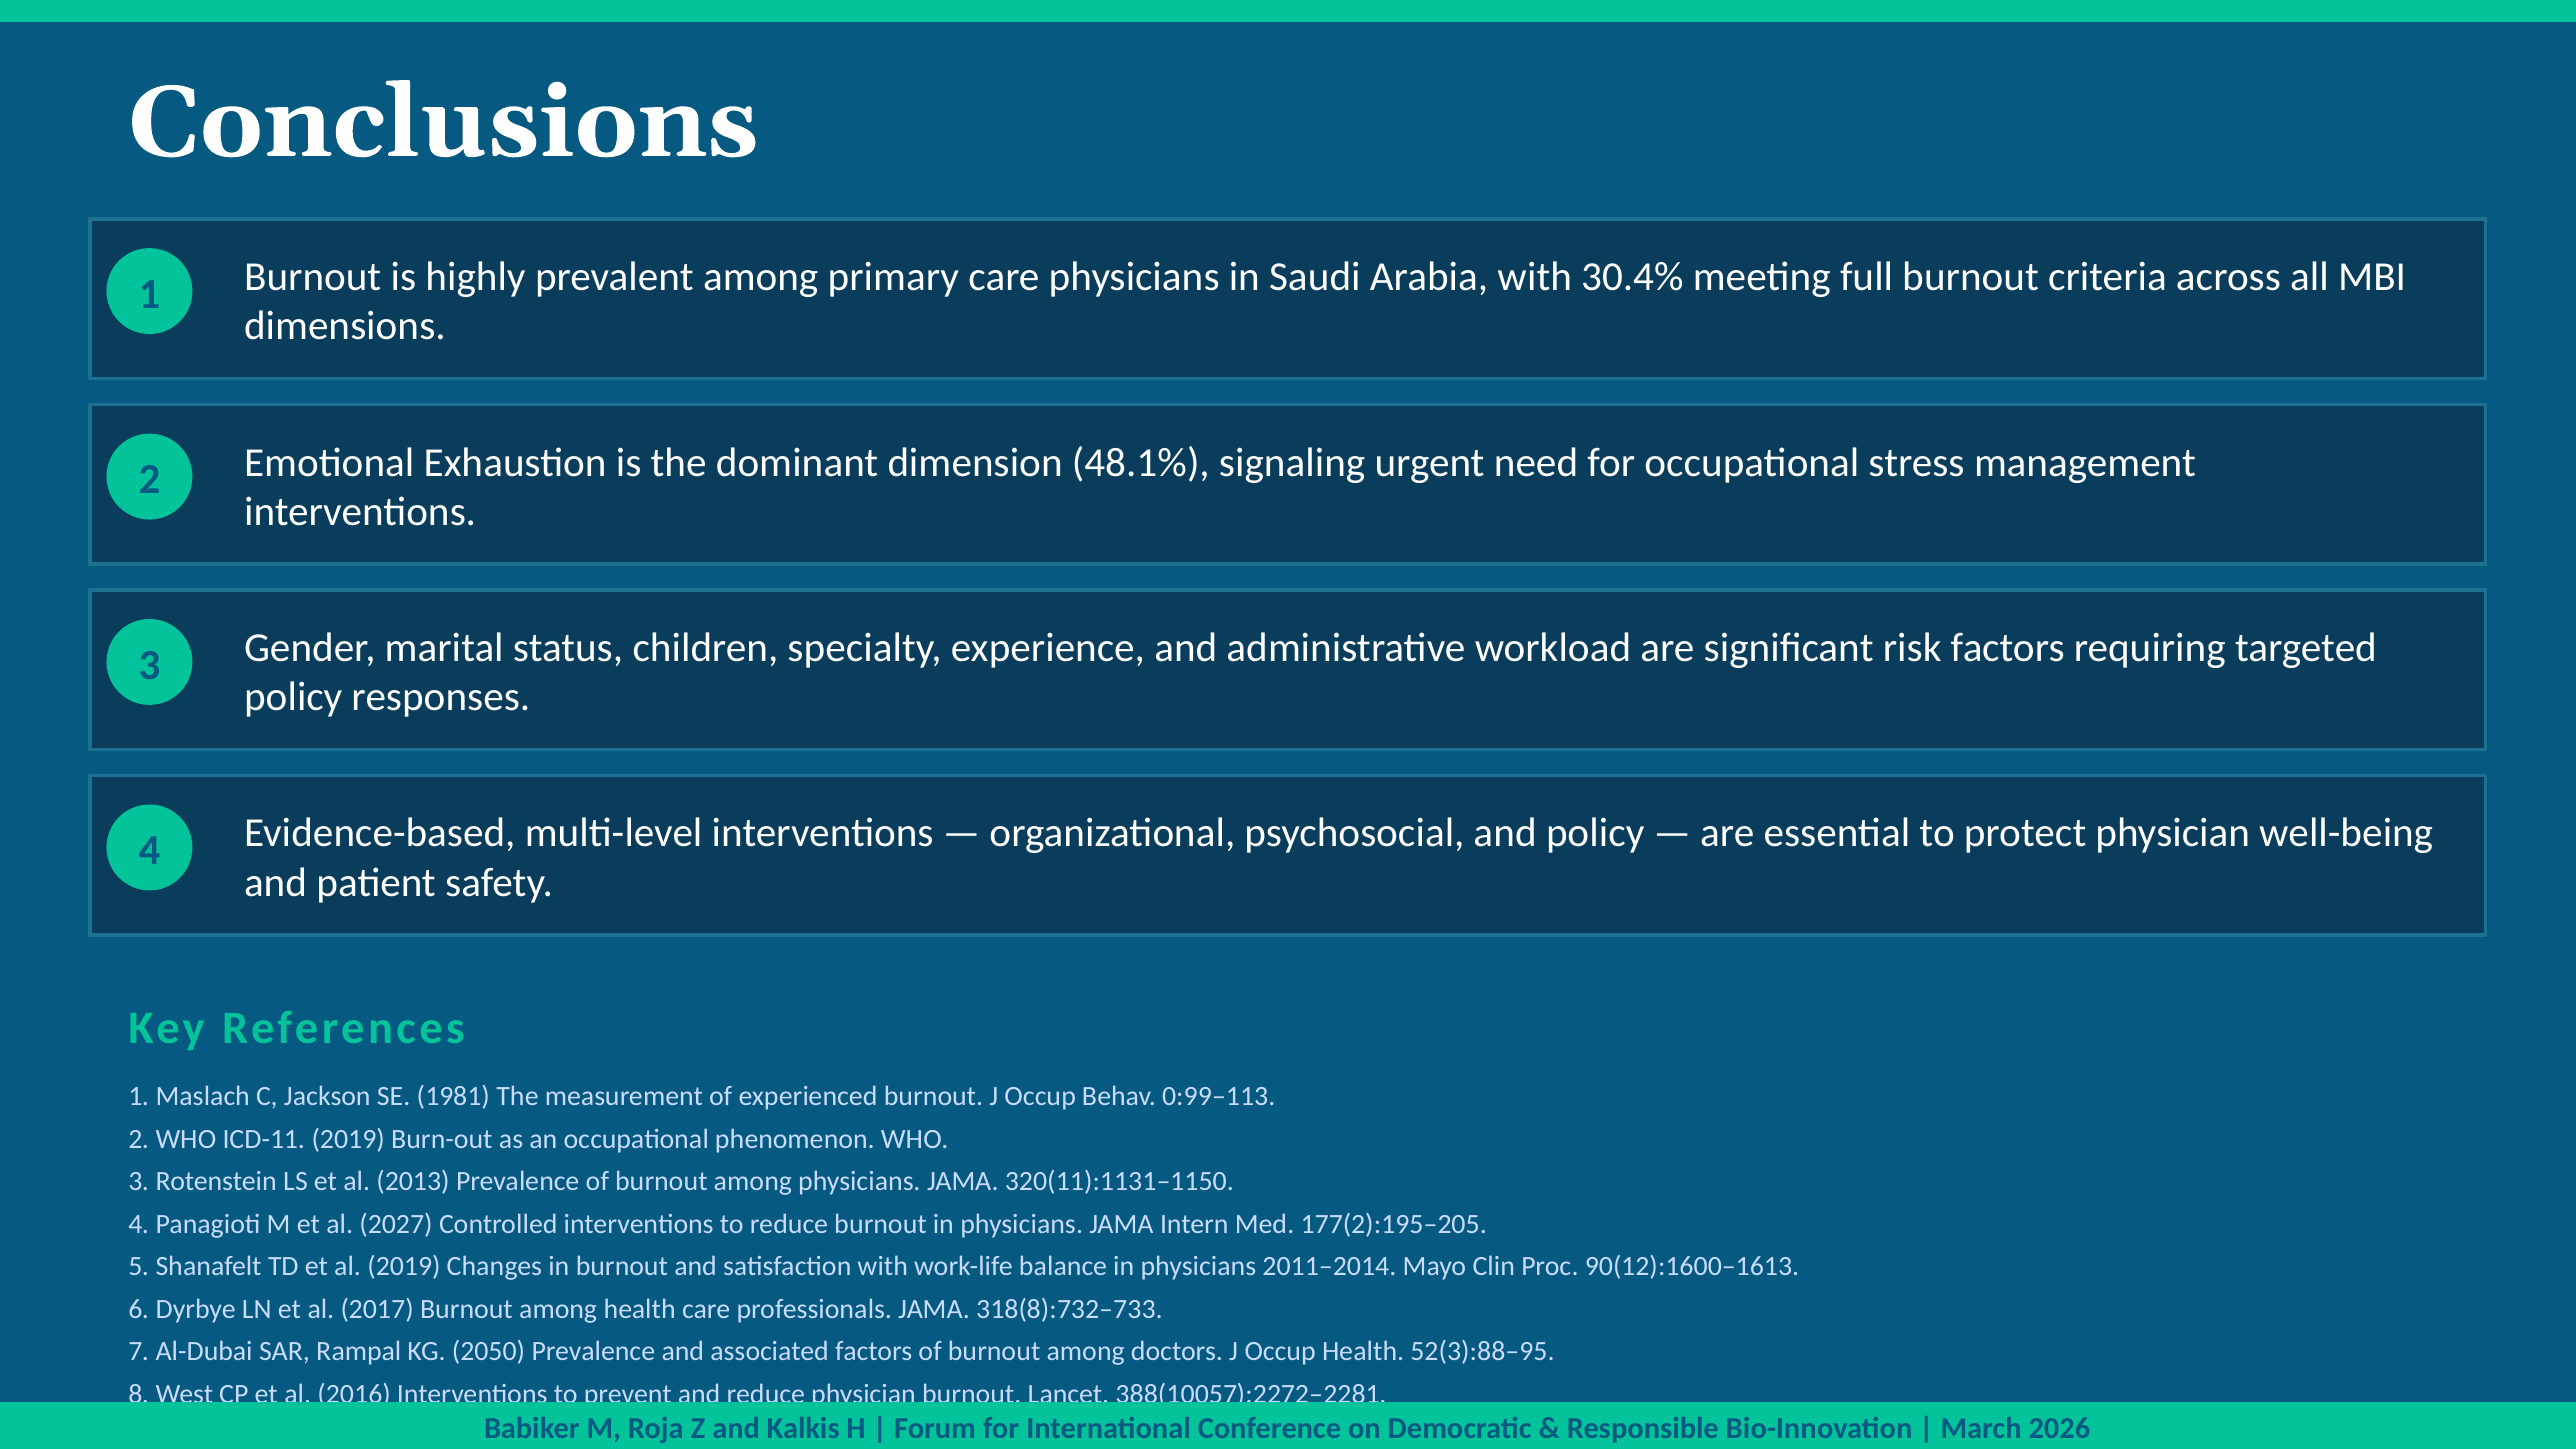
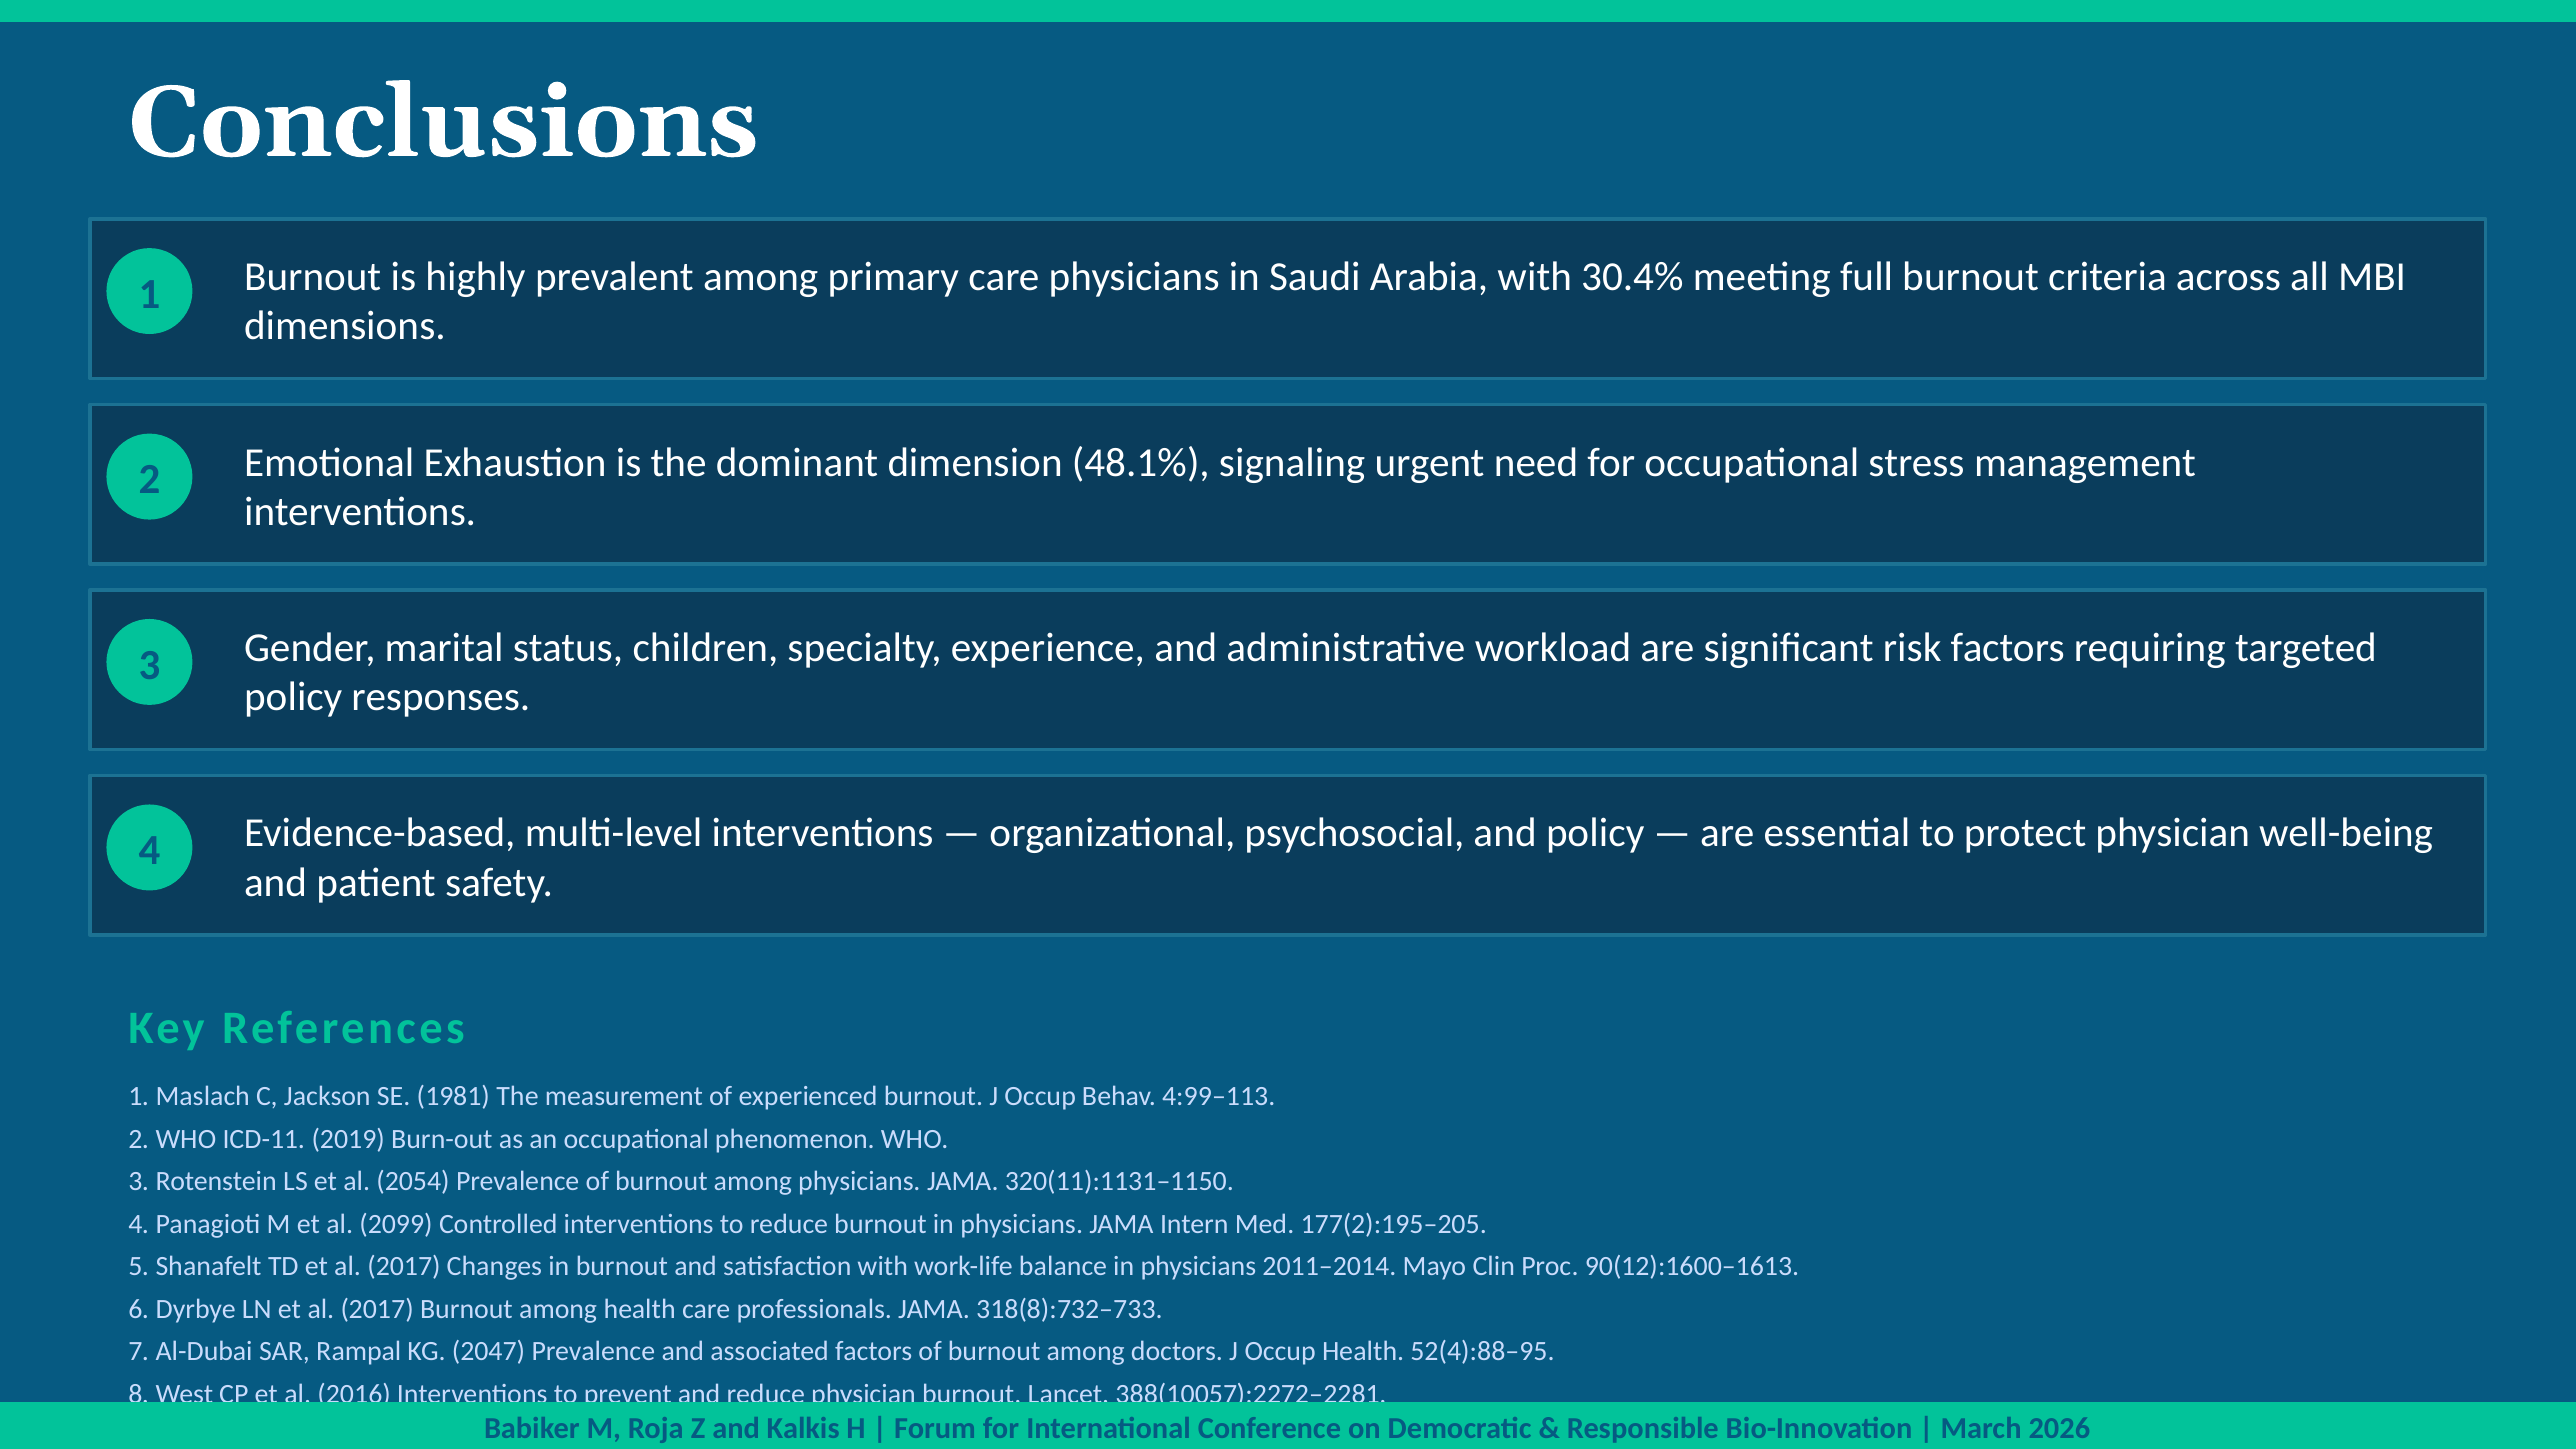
0:99–113: 0:99–113 -> 4:99–113
2013: 2013 -> 2054
2027: 2027 -> 2099
TD et al 2019: 2019 -> 2017
2050: 2050 -> 2047
52(3):88–95: 52(3):88–95 -> 52(4):88–95
